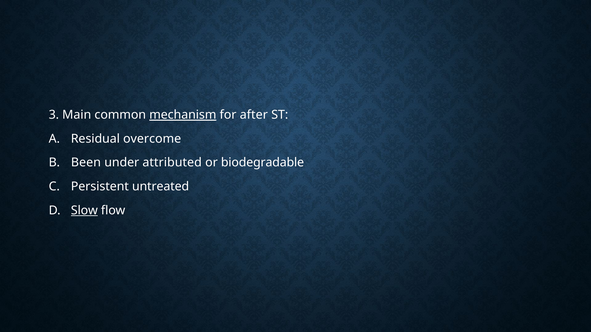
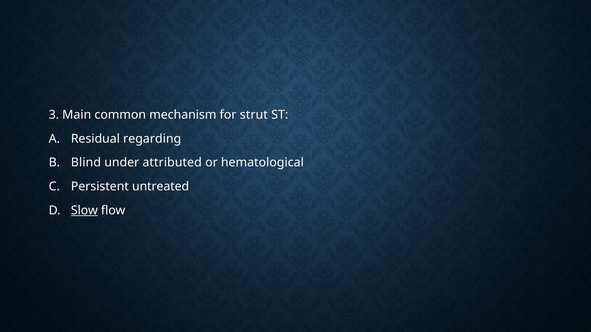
mechanism underline: present -> none
after: after -> strut
overcome: overcome -> regarding
Been: Been -> Blind
biodegradable: biodegradable -> hematological
